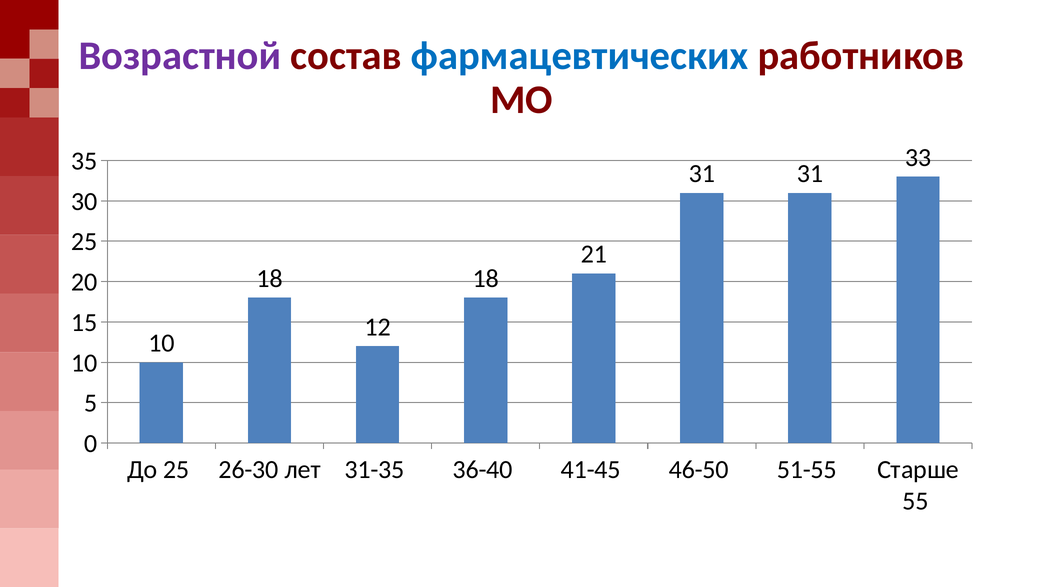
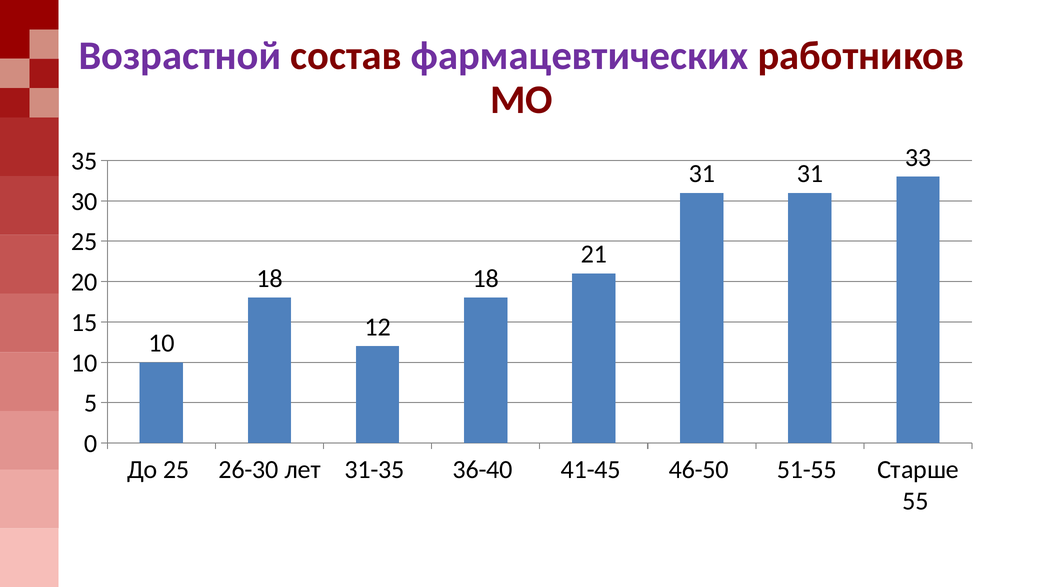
фармацевтических colour: blue -> purple
